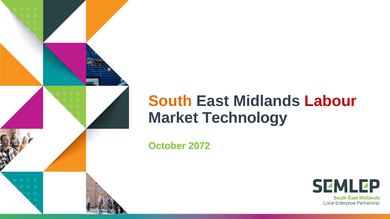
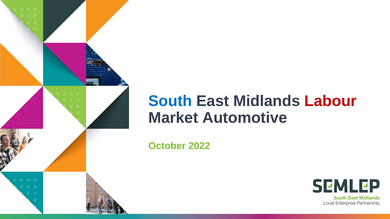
South colour: orange -> blue
Technology: Technology -> Automotive
2072: 2072 -> 2022
